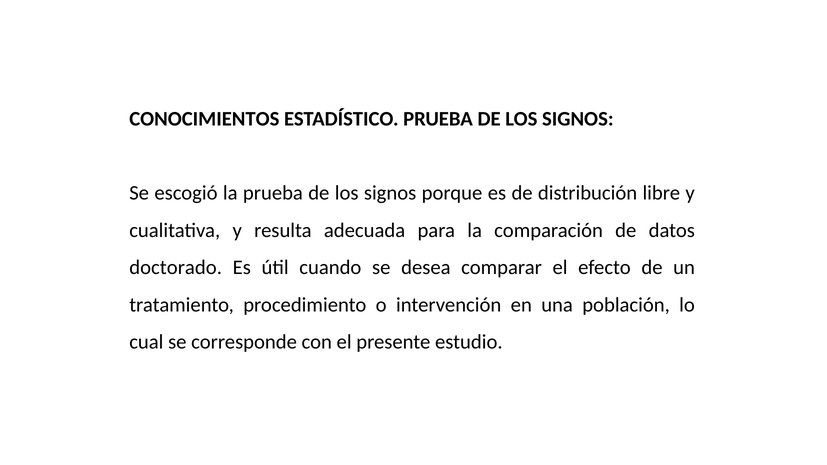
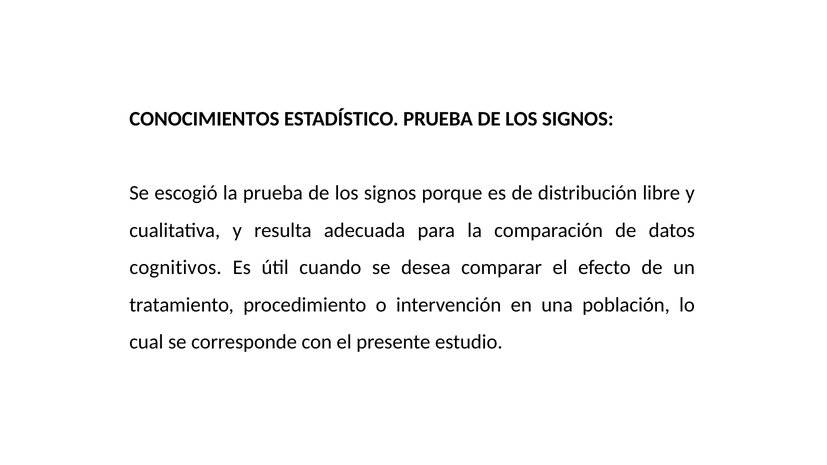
doctorado: doctorado -> cognitivos
